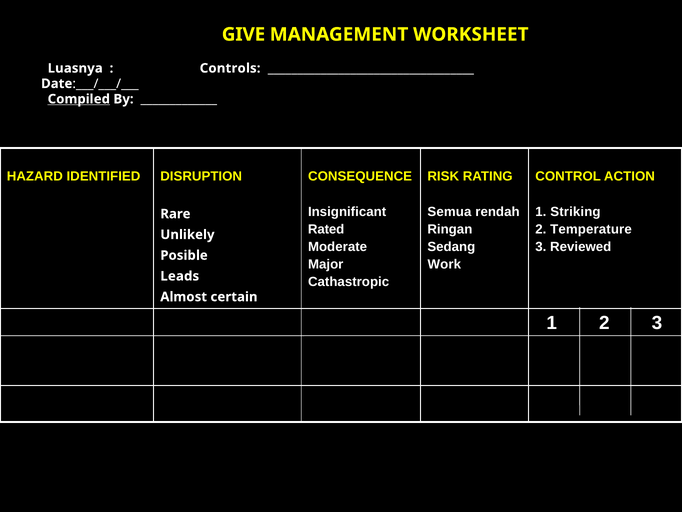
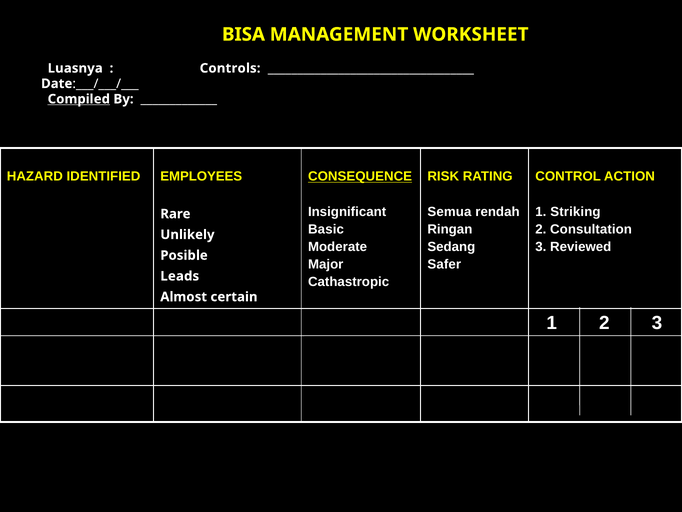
GIVE: GIVE -> BISA
DISRUPTION: DISRUPTION -> EMPLOYEES
CONSEQUENCE underline: none -> present
Rated: Rated -> Basic
Temperature: Temperature -> Consultation
Work: Work -> Safer
